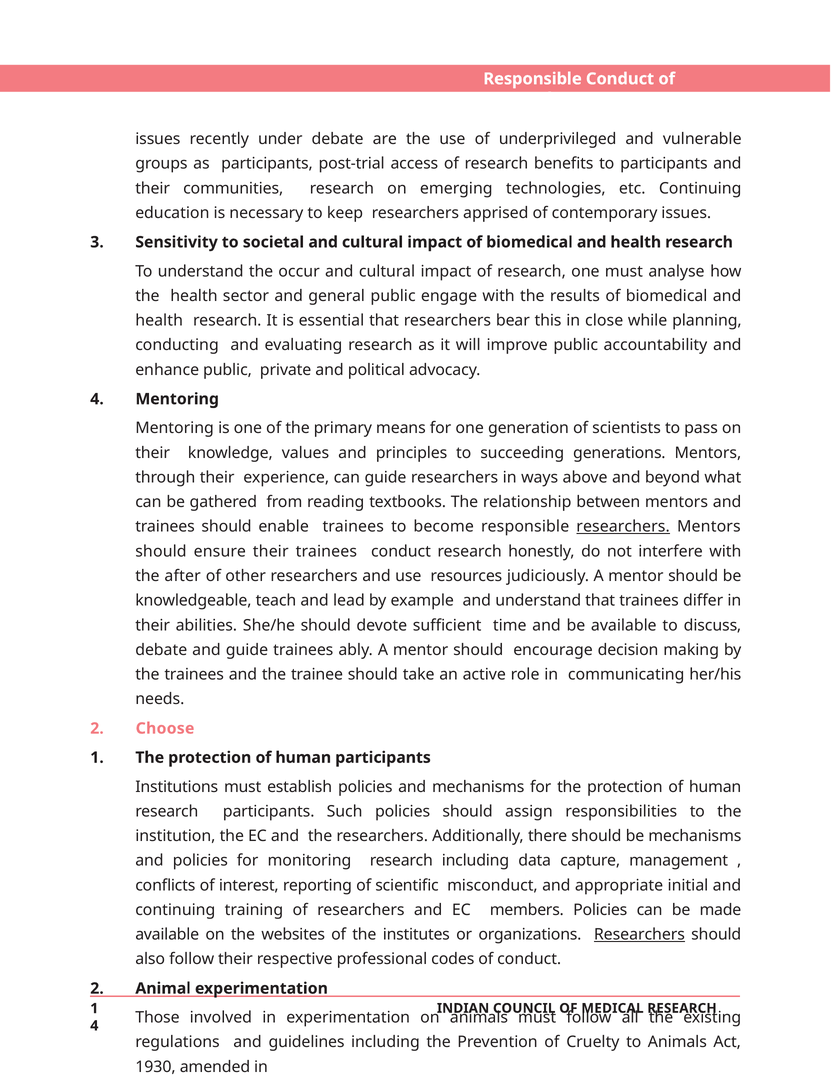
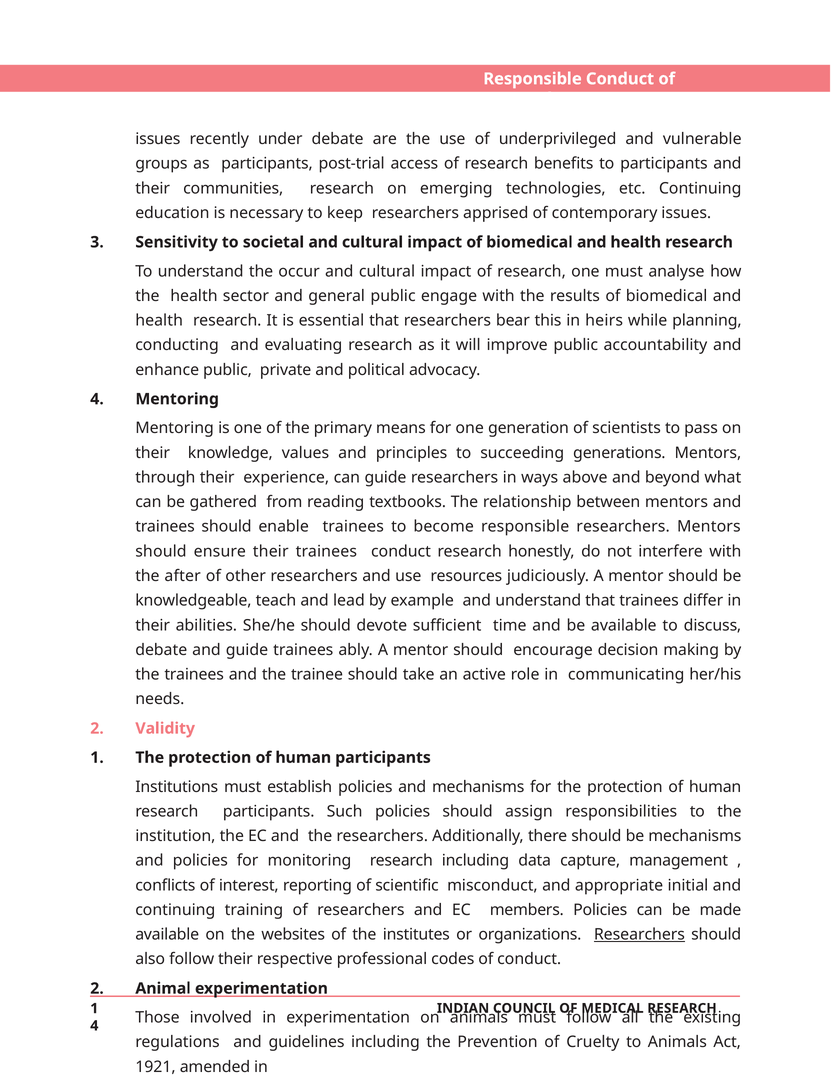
close: close -> heirs
researchers at (623, 527) underline: present -> none
Choose: Choose -> Validity
1930: 1930 -> 1921
